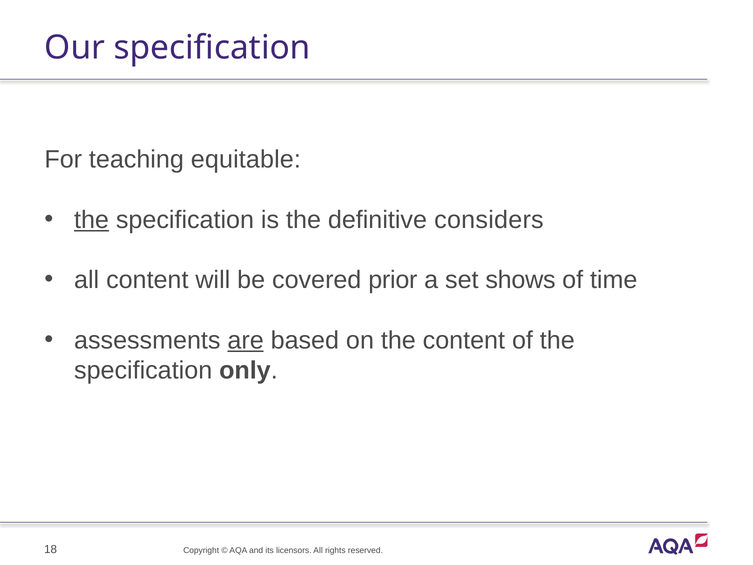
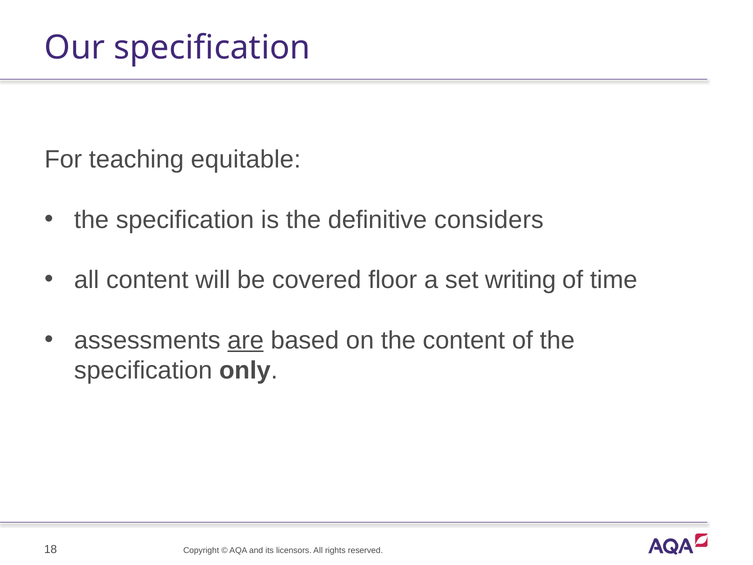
the at (92, 220) underline: present -> none
prior: prior -> floor
shows: shows -> writing
